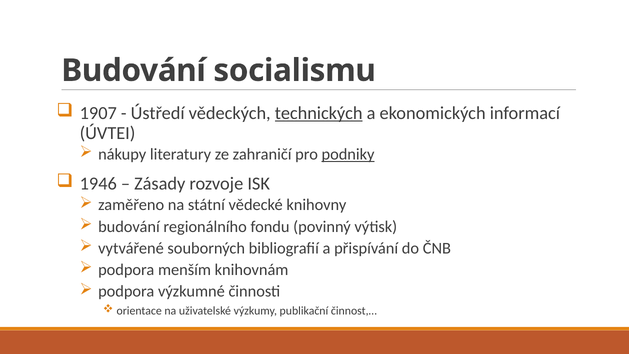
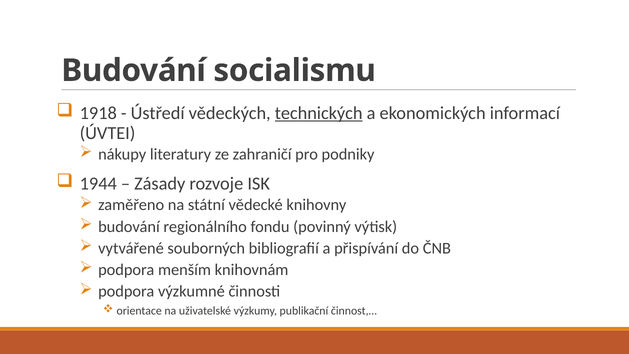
1907: 1907 -> 1918
podniky underline: present -> none
1946: 1946 -> 1944
